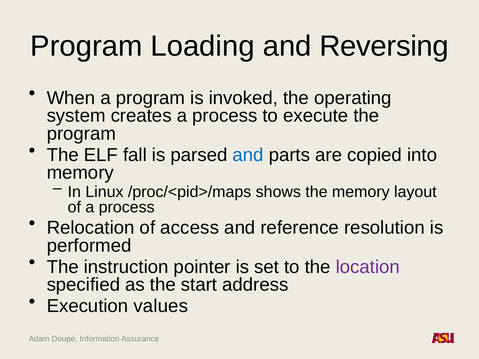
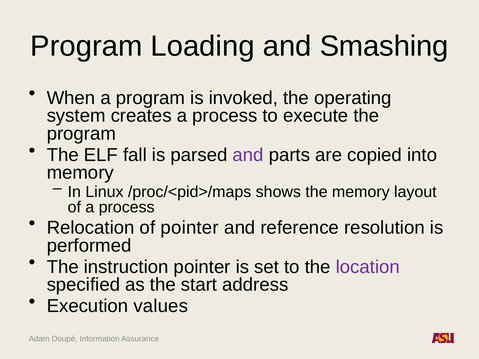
Reversing: Reversing -> Smashing
and at (248, 155) colour: blue -> purple
of access: access -> pointer
